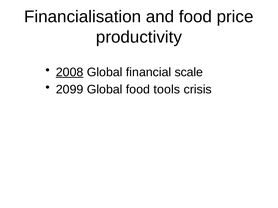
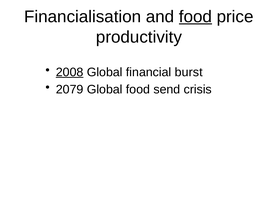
food at (195, 17) underline: none -> present
scale: scale -> burst
2099: 2099 -> 2079
tools: tools -> send
